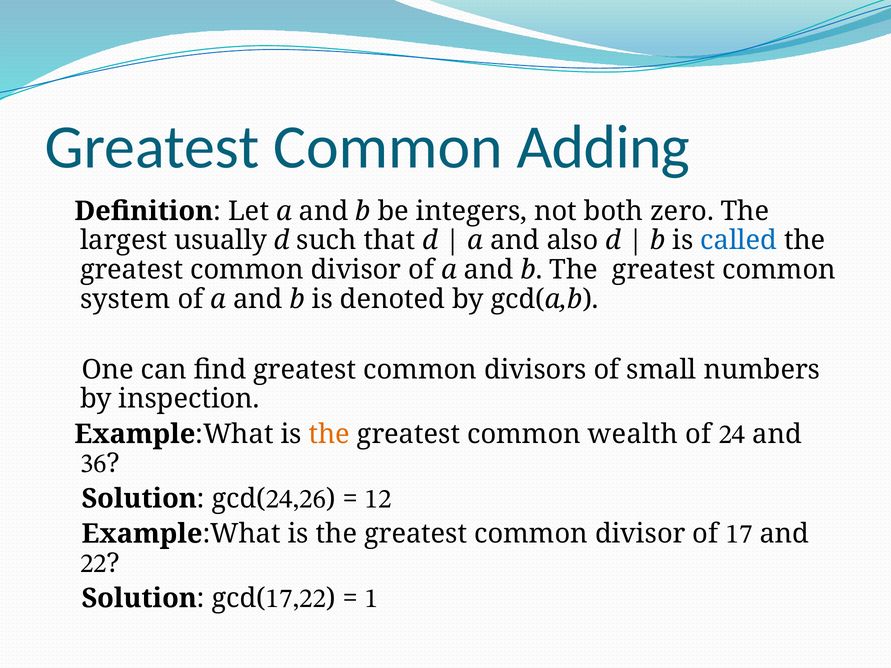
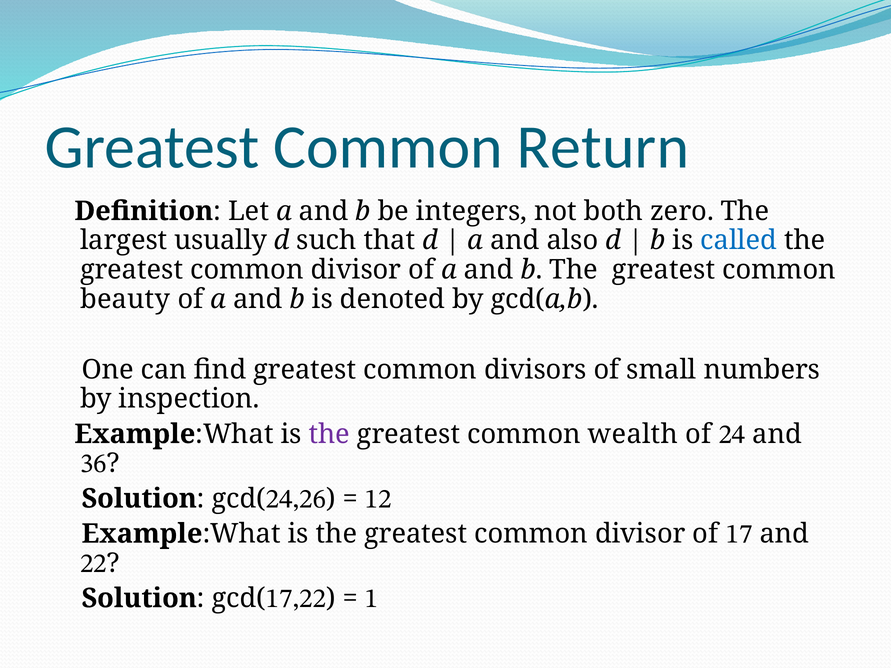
Adding: Adding -> Return
system: system -> beauty
the at (329, 434) colour: orange -> purple
